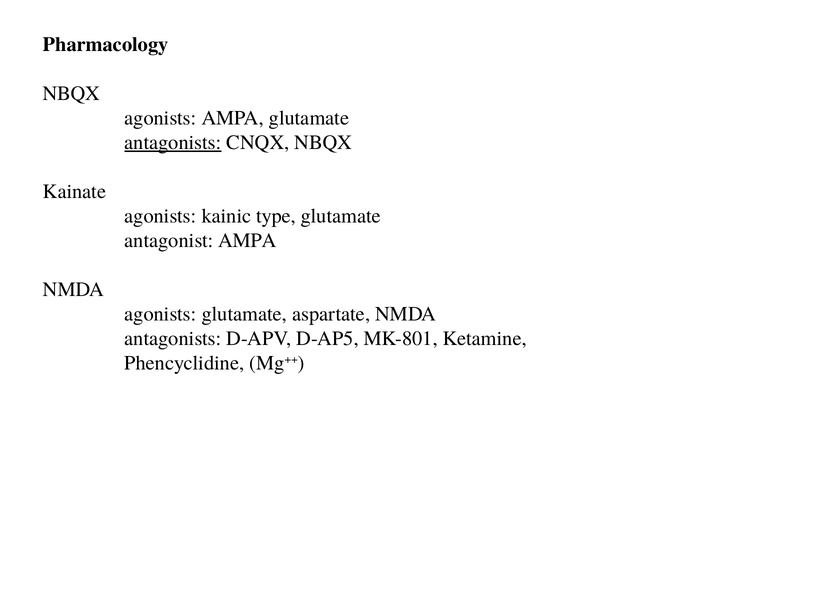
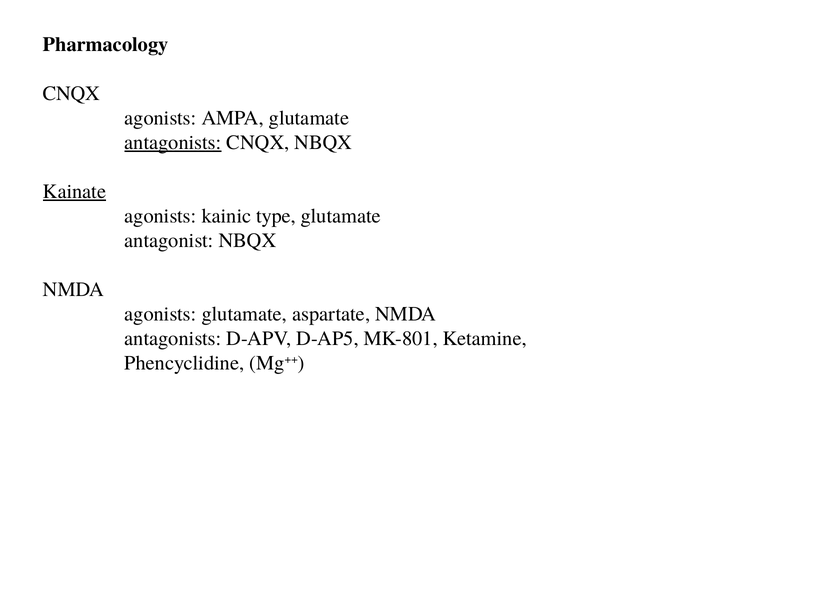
NBQX at (71, 94): NBQX -> CNQX
Kainate underline: none -> present
antagonist AMPA: AMPA -> NBQX
